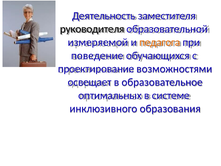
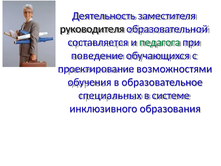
измеряемой: измеряемой -> составляется
педагога colour: orange -> green
освещает: освещает -> обучения
оптимальных: оптимальных -> специальных
